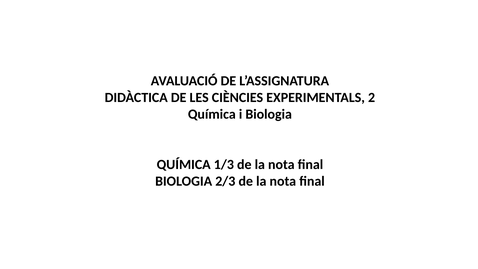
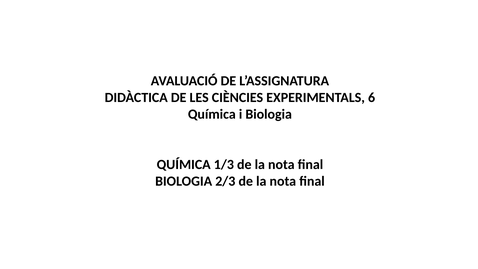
2: 2 -> 6
